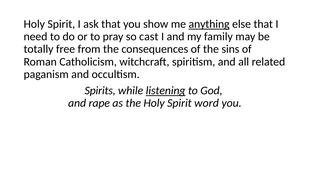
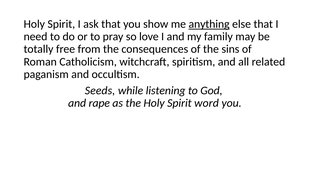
cast: cast -> love
Spirits: Spirits -> Seeds
listening underline: present -> none
